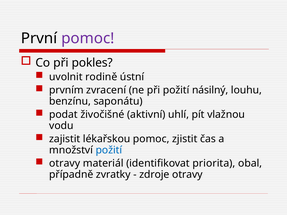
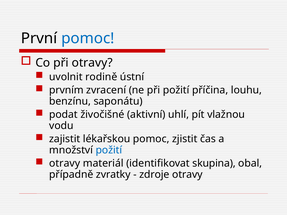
pomoc at (88, 38) colour: purple -> blue
při pokles: pokles -> otravy
násilný: násilný -> příčina
priorita: priorita -> skupina
